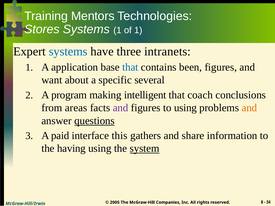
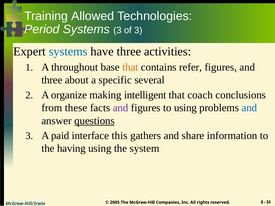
Mentors: Mentors -> Allowed
Stores: Stores -> Period
Systems 1: 1 -> 3
of 1: 1 -> 3
intranets: intranets -> activities
application: application -> throughout
that at (130, 67) colour: blue -> orange
been: been -> refer
want at (52, 80): want -> three
program: program -> organize
areas: areas -> these
and at (249, 108) colour: orange -> blue
system underline: present -> none
